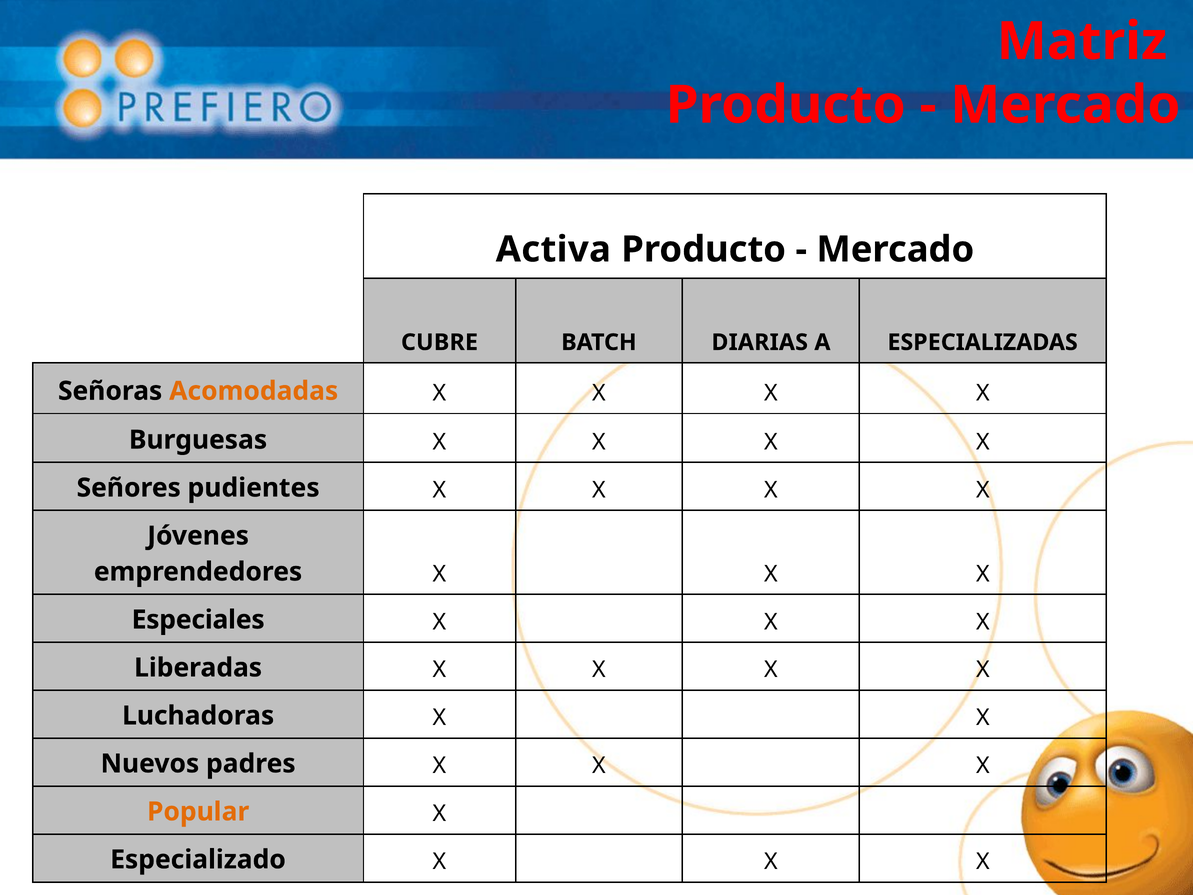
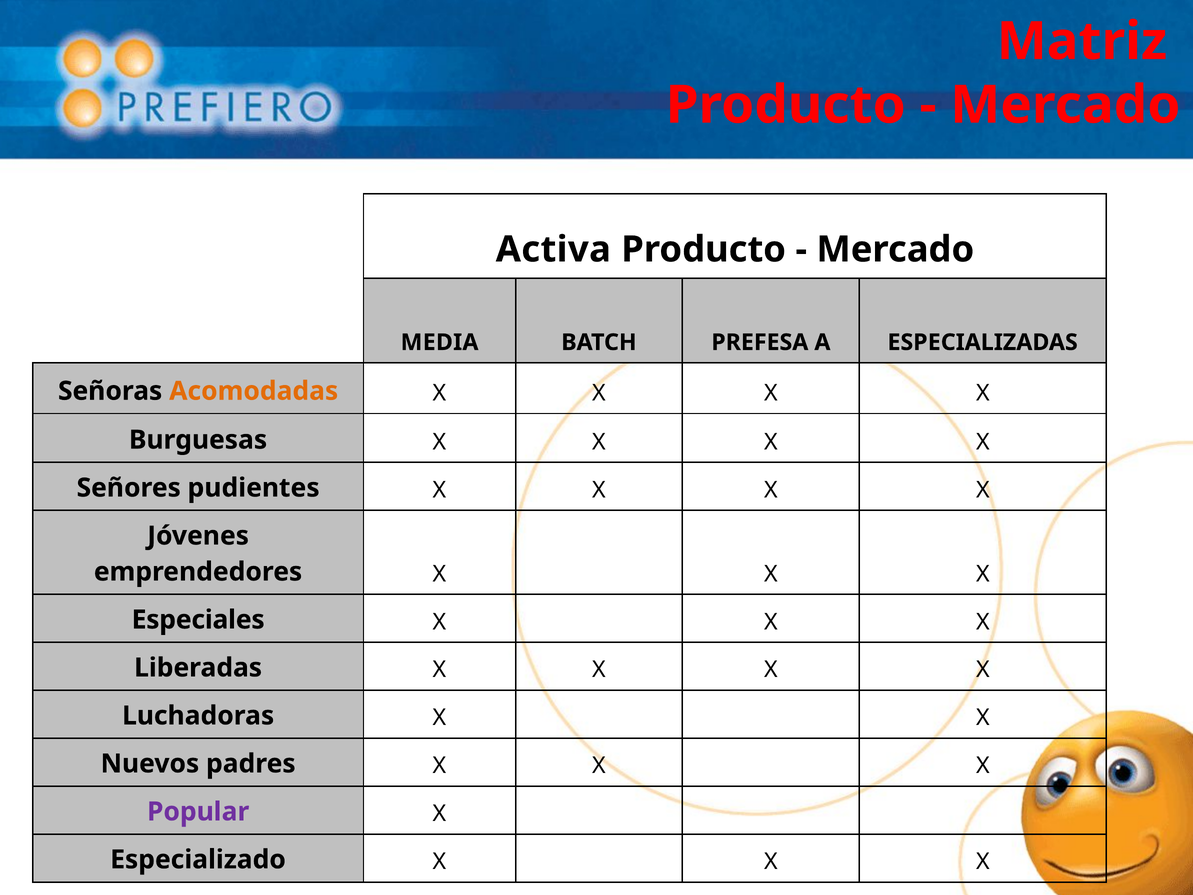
CUBRE: CUBRE -> MEDIA
DIARIAS: DIARIAS -> PREFESA
Popular colour: orange -> purple
